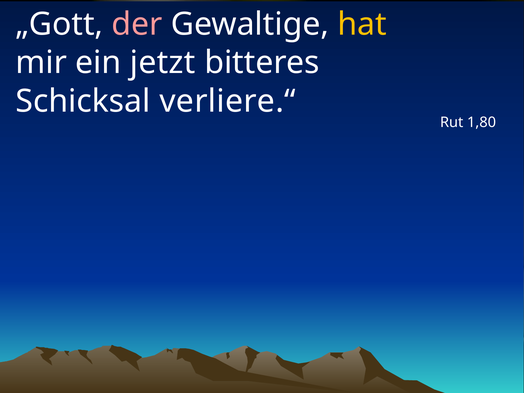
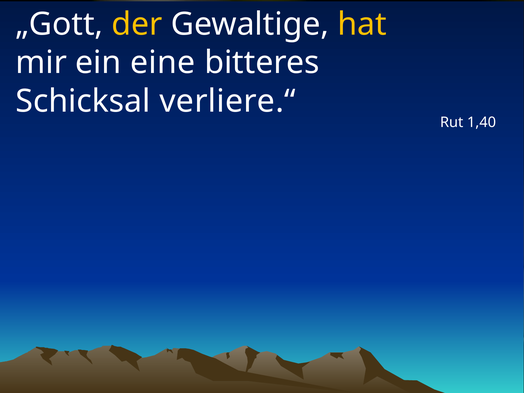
der colour: pink -> yellow
jetzt: jetzt -> eine
1,80: 1,80 -> 1,40
